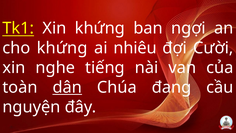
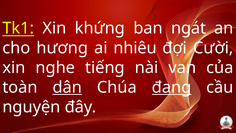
ngợi: ngợi -> ngát
cho khứng: khứng -> hương
đang underline: none -> present
